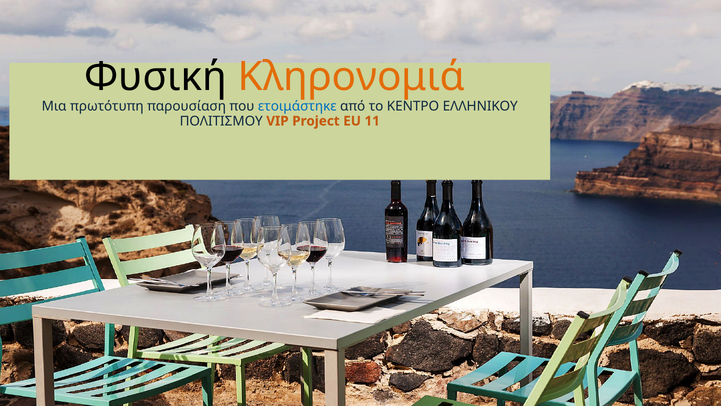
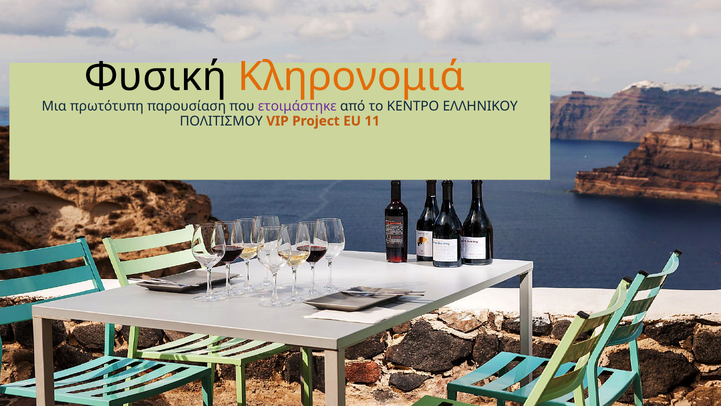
ετοιμάστηκε colour: blue -> purple
